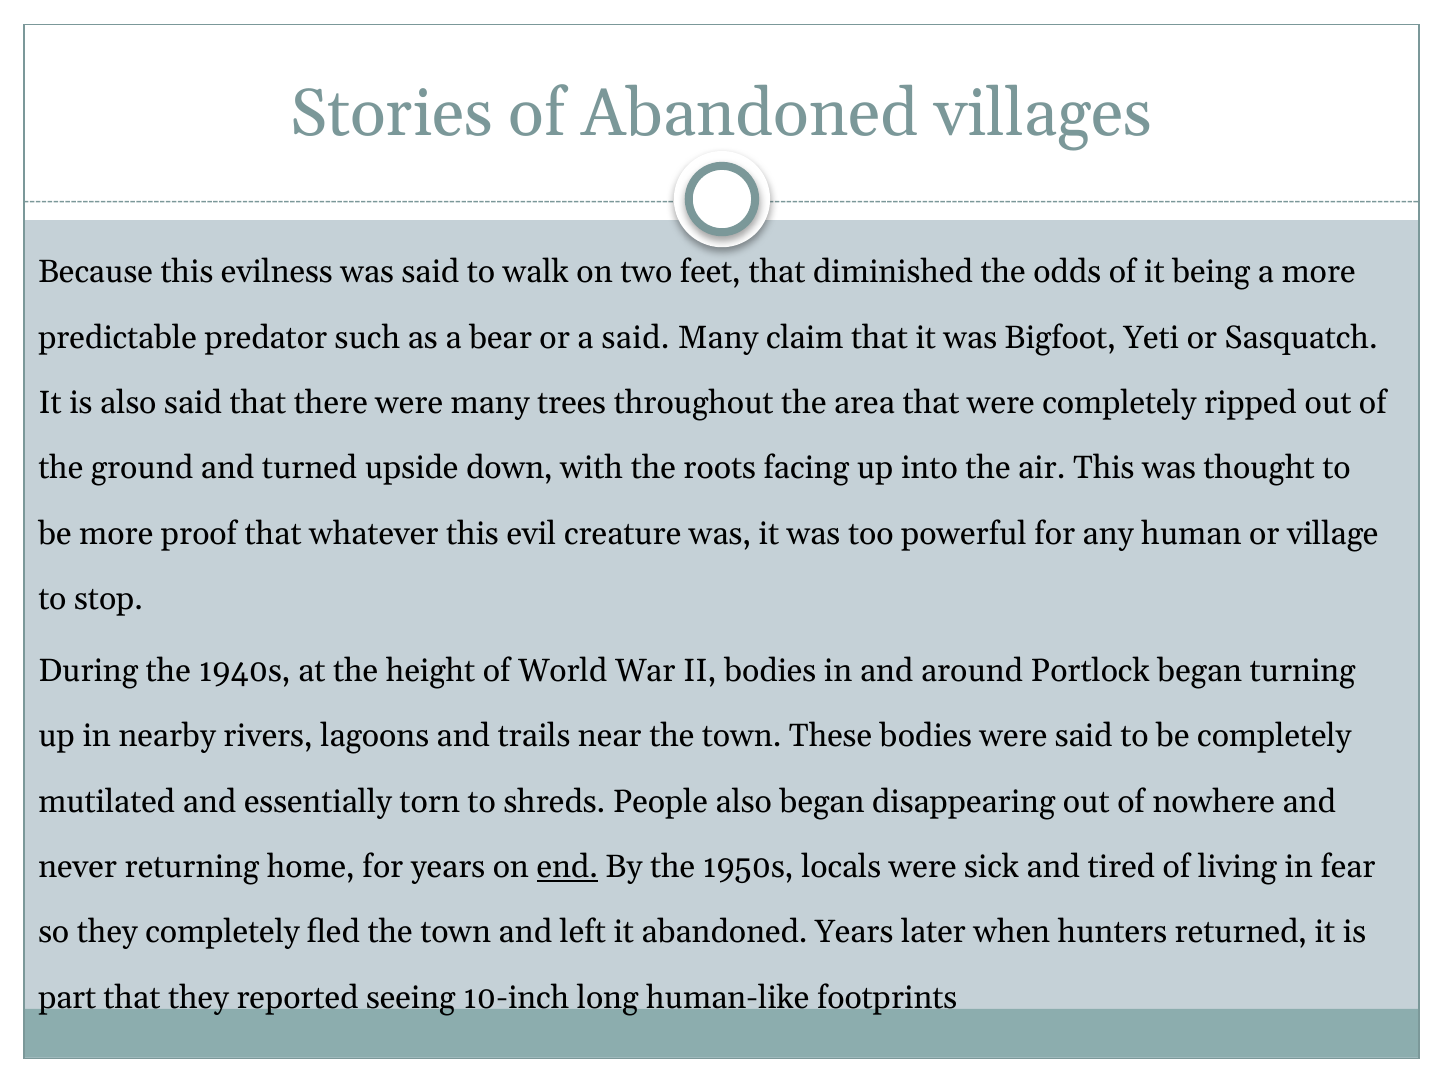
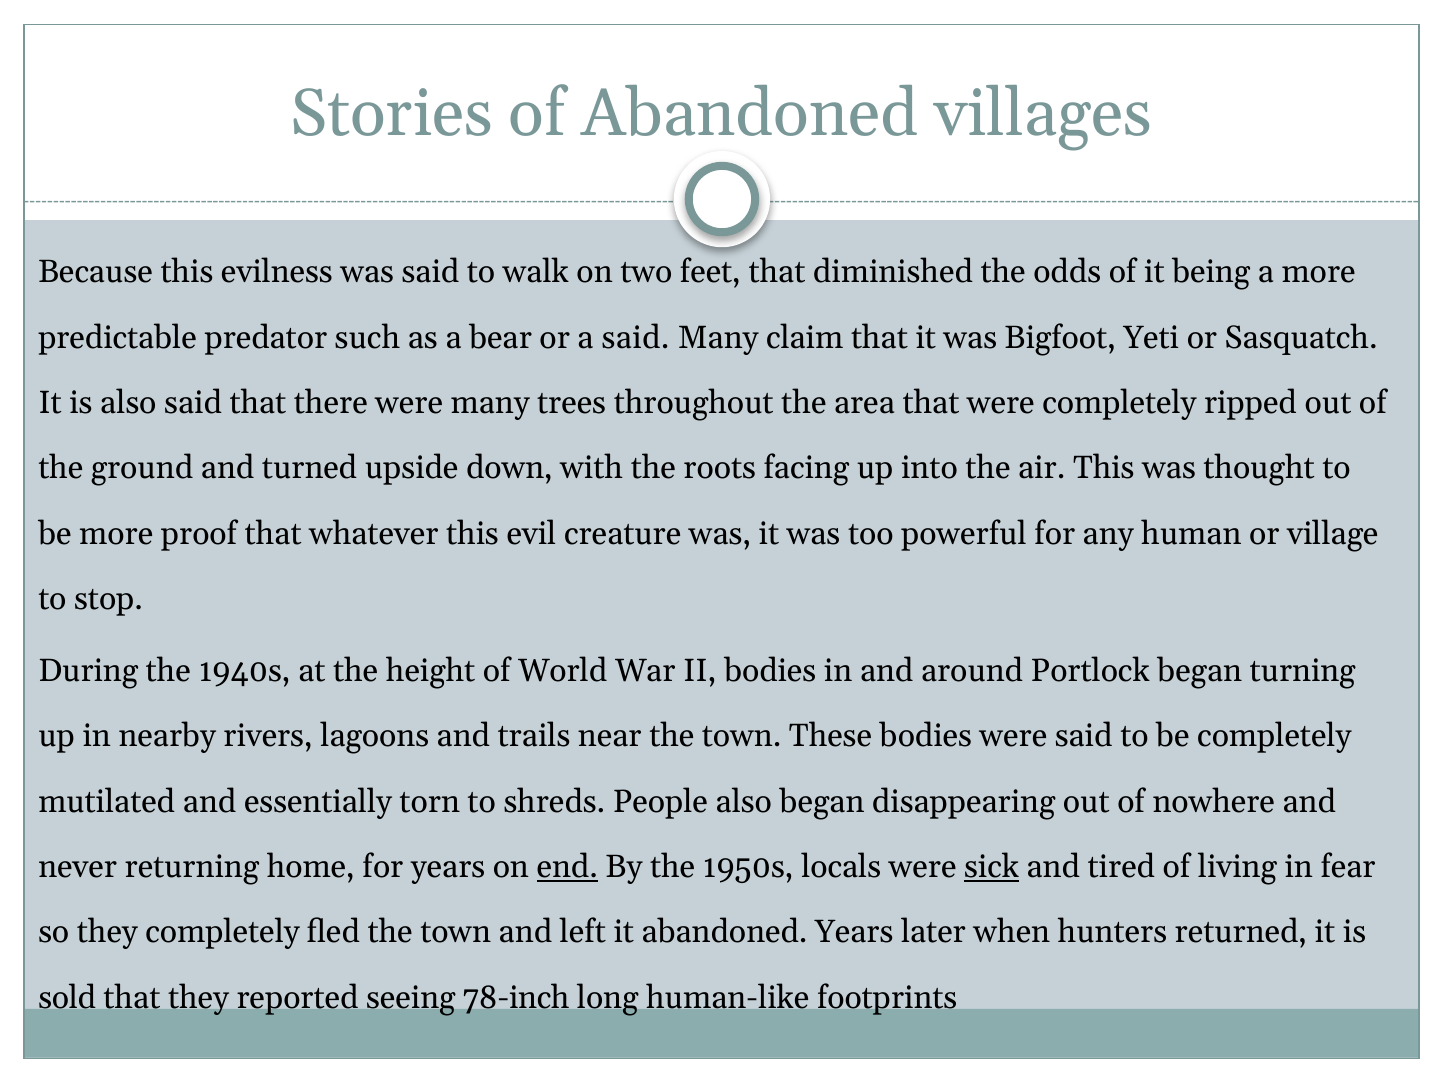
sick underline: none -> present
part: part -> sold
10-inch: 10-inch -> 78-inch
